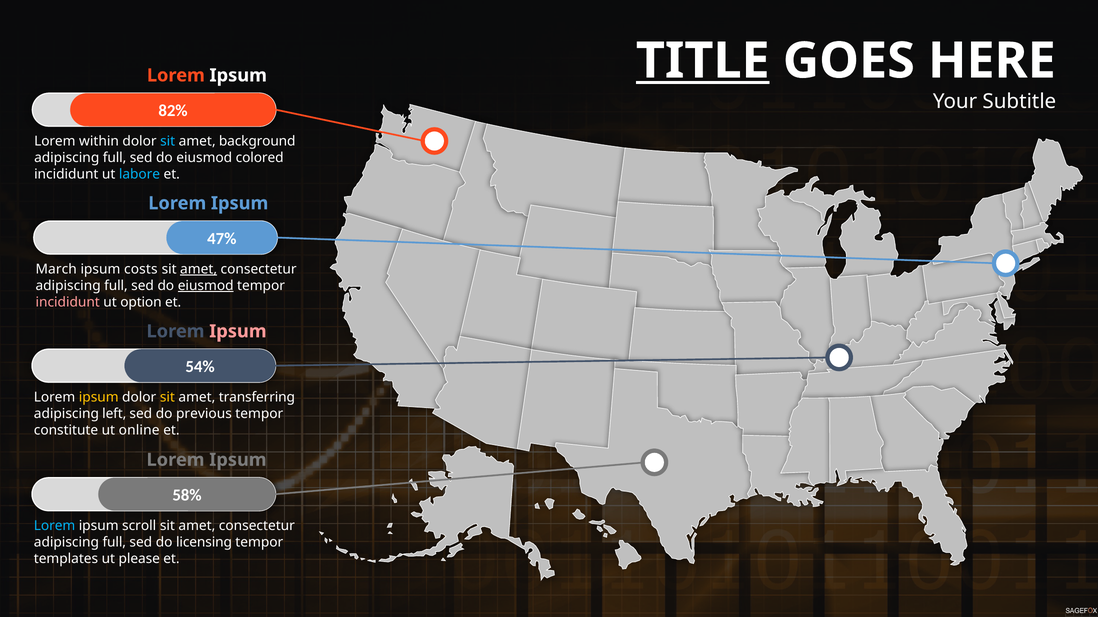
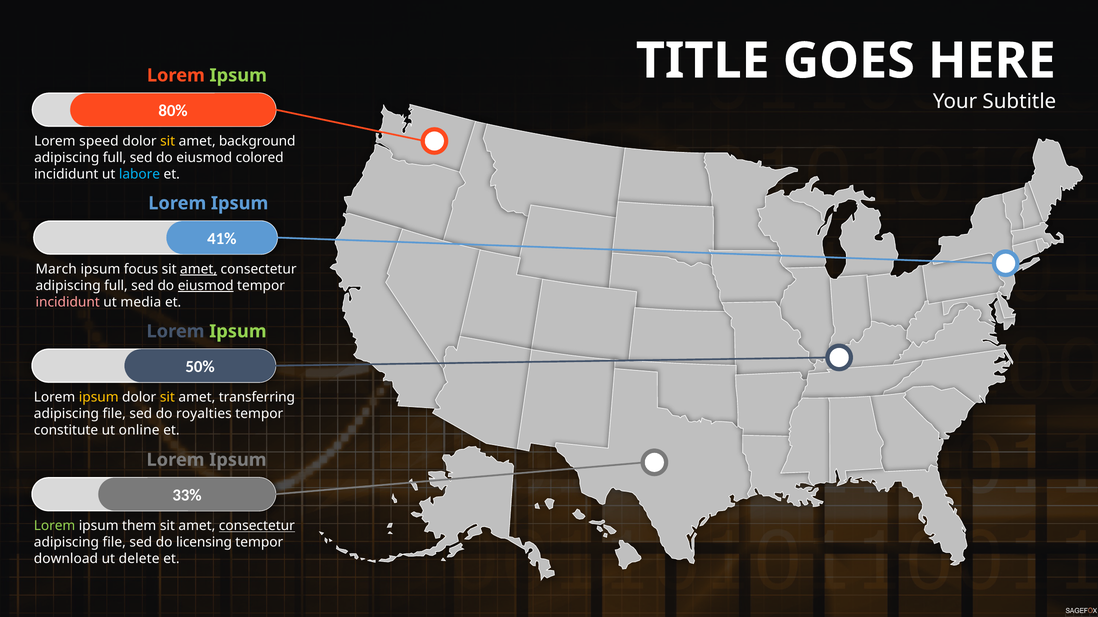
TITLE underline: present -> none
Ipsum at (238, 75) colour: white -> light green
82%: 82% -> 80%
within: within -> speed
sit at (168, 141) colour: light blue -> yellow
47%: 47% -> 41%
costs: costs -> focus
option: option -> media
Ipsum at (238, 332) colour: pink -> light green
54%: 54% -> 50%
left at (114, 414): left -> file
previous: previous -> royalties
58%: 58% -> 33%
Lorem at (55, 526) colour: light blue -> light green
scroll: scroll -> them
consectetur at (257, 526) underline: none -> present
full at (114, 543): full -> file
templates: templates -> download
please: please -> delete
